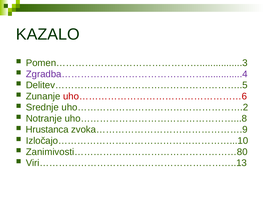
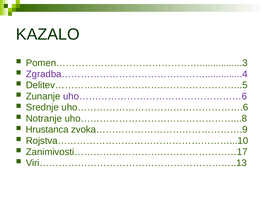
uho……………………………………………6 colour: red -> purple
uho…………………………………………….2: uho…………………………………………….2 -> uho…………………………………………….6
Izločajo………………………………………………...10: Izločajo………………………………………………...10 -> Rojstva………………………………………………...10
Zanimivosti……………………………………………80: Zanimivosti……………………………………………80 -> Zanimivosti……………………………………………17
